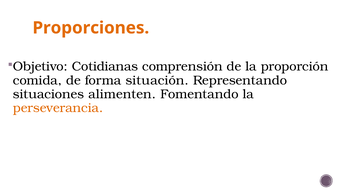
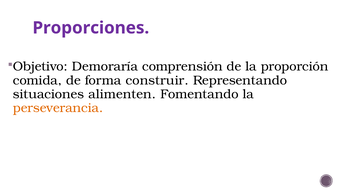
Proporciones colour: orange -> purple
Cotidianas: Cotidianas -> Demoraría
situación: situación -> construir
